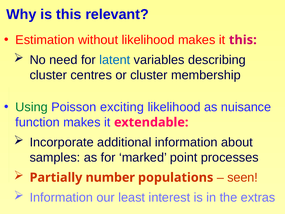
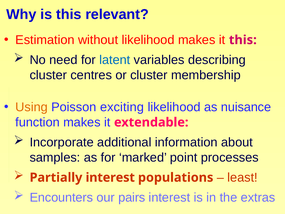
Using colour: green -> orange
Partially number: number -> interest
seen: seen -> least
Information at (61, 197): Information -> Encounters
least: least -> pairs
